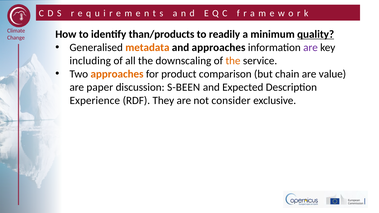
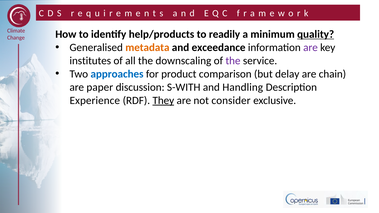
than/products: than/products -> help/products
and approaches: approaches -> exceedance
including: including -> institutes
the at (233, 61) colour: orange -> purple
approaches at (117, 74) colour: orange -> blue
chain: chain -> delay
value: value -> chain
S-BEEN: S-BEEN -> S-WITH
Expected: Expected -> Handling
They underline: none -> present
